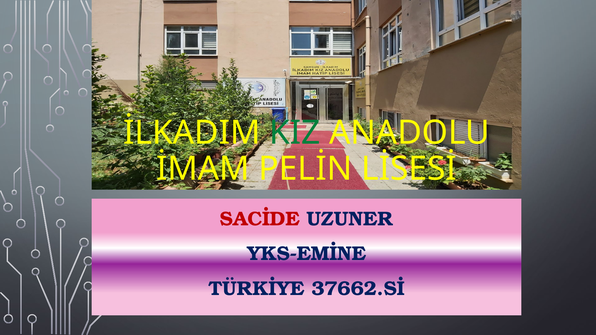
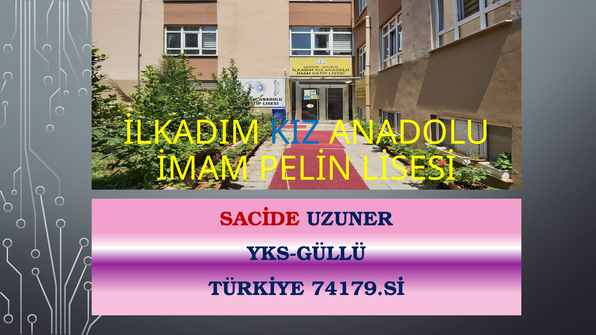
KIZ colour: green -> blue
YKS-EMİNE: YKS-EMİNE -> YKS-GÜLLÜ
37662.Sİ: 37662.Sİ -> 74179.Sİ
